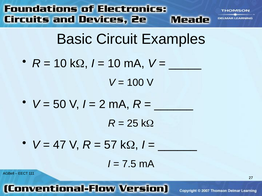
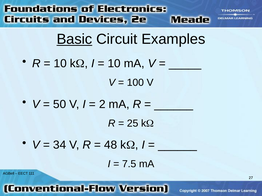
Basic underline: none -> present
47: 47 -> 34
57: 57 -> 48
